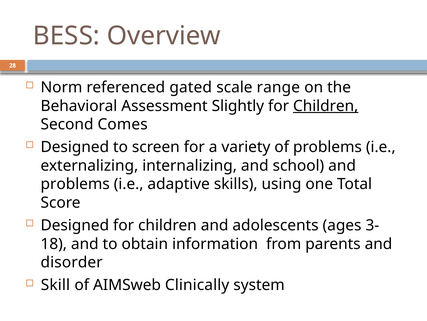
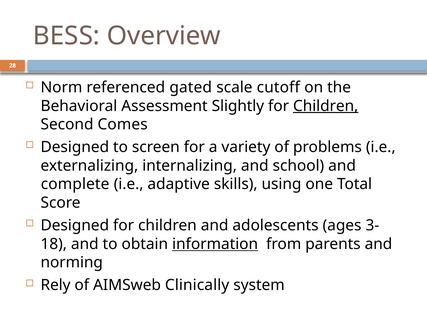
range: range -> cutoff
problems at (75, 184): problems -> complete
information underline: none -> present
disorder: disorder -> norming
Skill: Skill -> Rely
